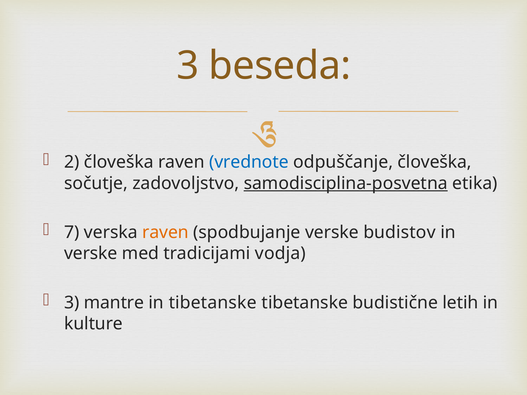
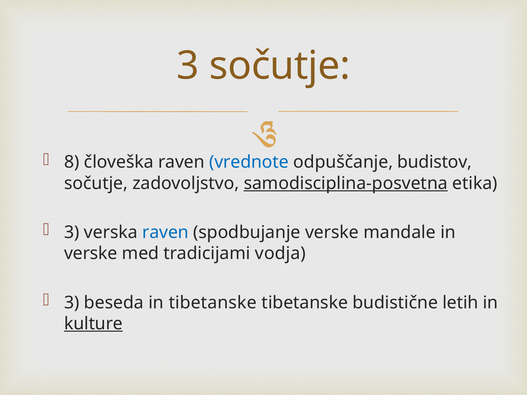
3 beseda: beseda -> sočutje
2: 2 -> 8
odpuščanje človeška: človeška -> budistov
7 at (72, 233): 7 -> 3
raven at (165, 233) colour: orange -> blue
budistov: budistov -> mandale
mantre: mantre -> beseda
kulture underline: none -> present
